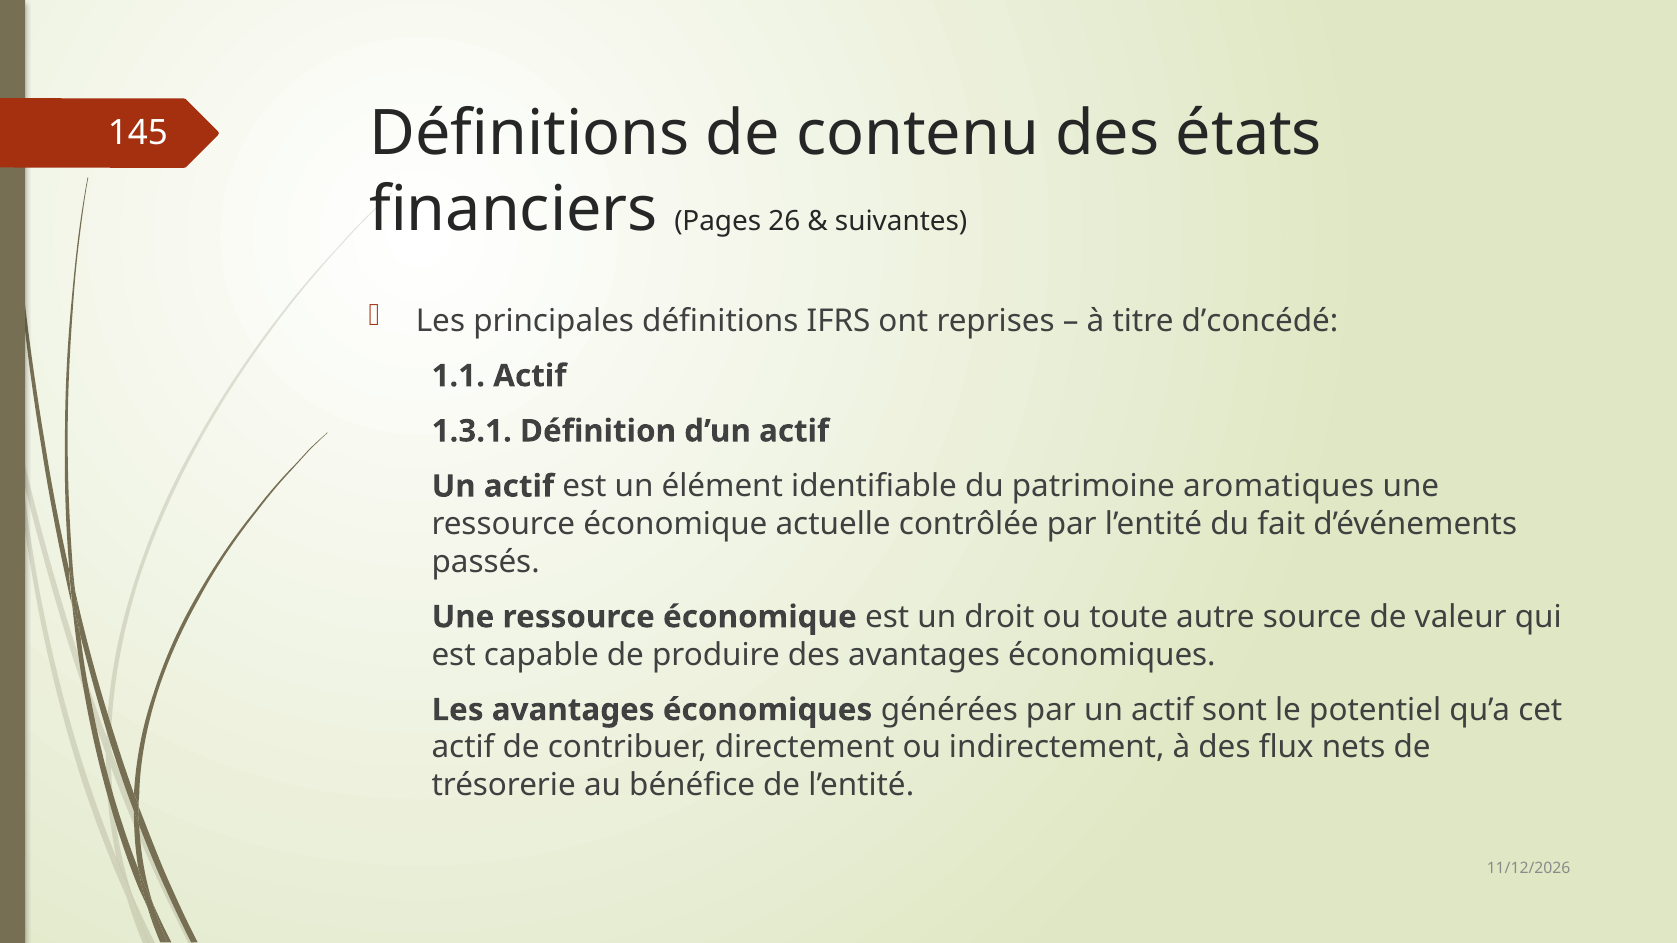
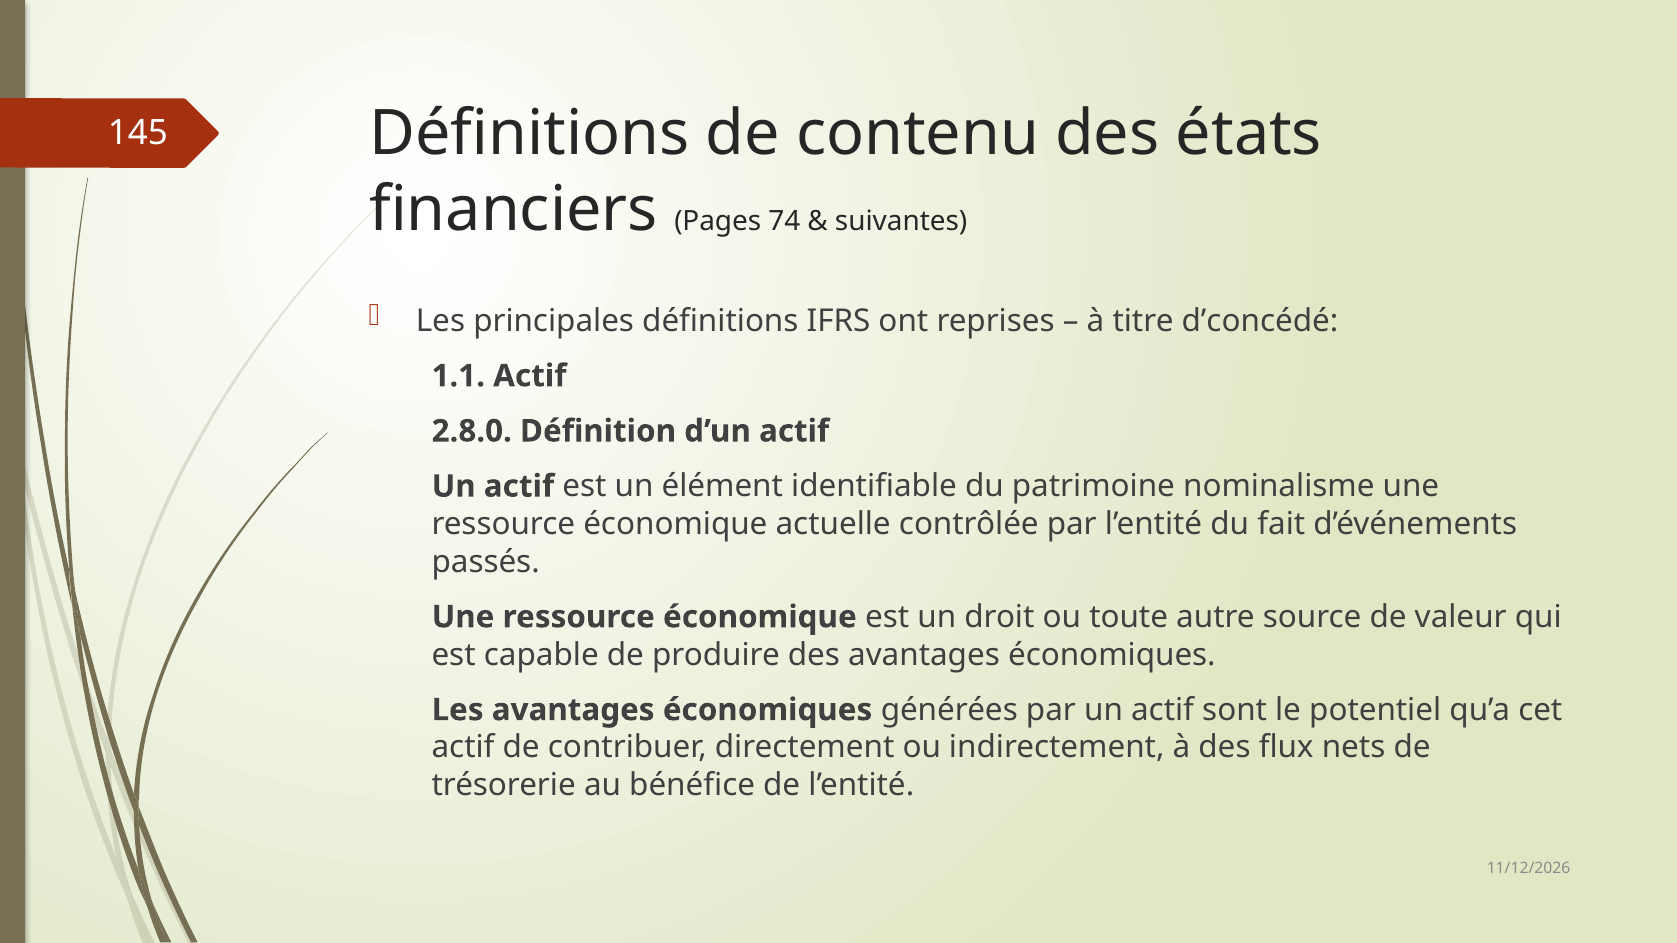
26: 26 -> 74
1.3.1: 1.3.1 -> 2.8.0
aromatiques: aromatiques -> nominalisme
